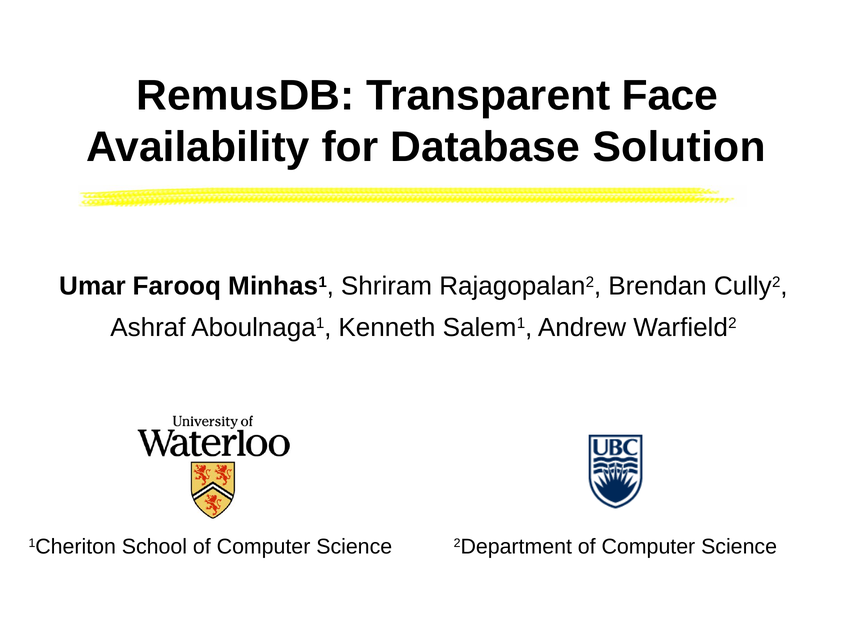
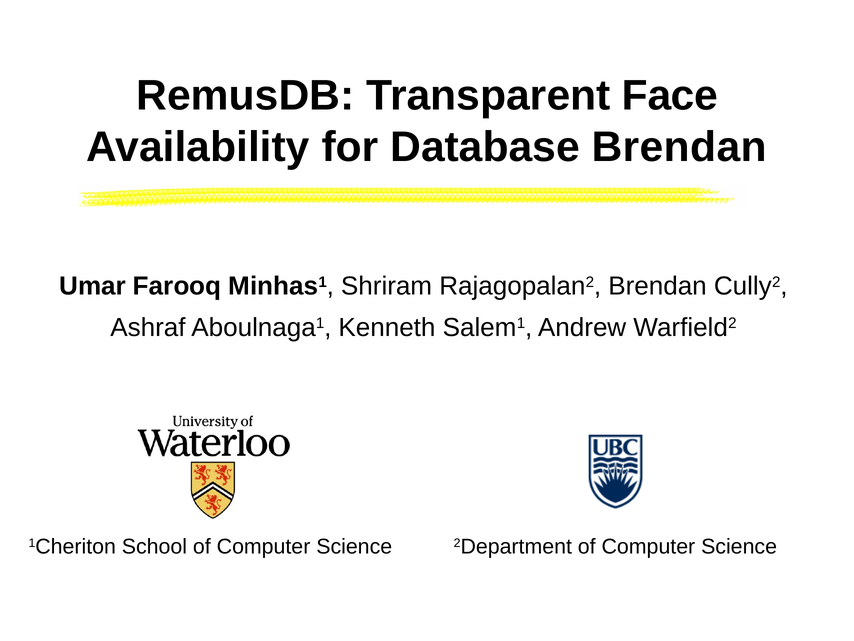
Database Solution: Solution -> Brendan
